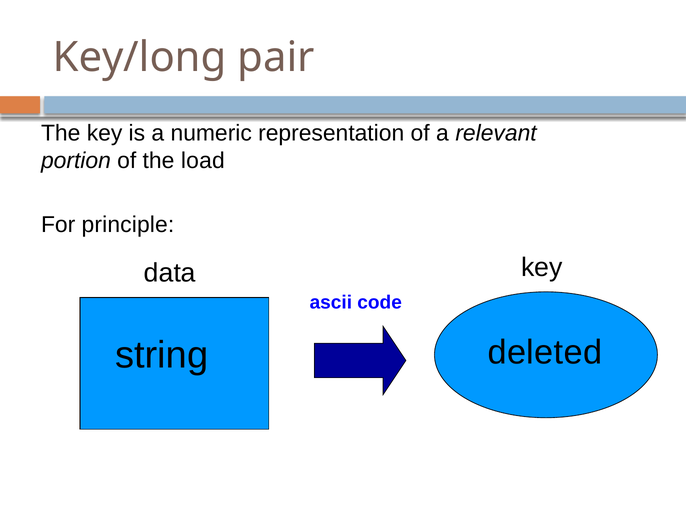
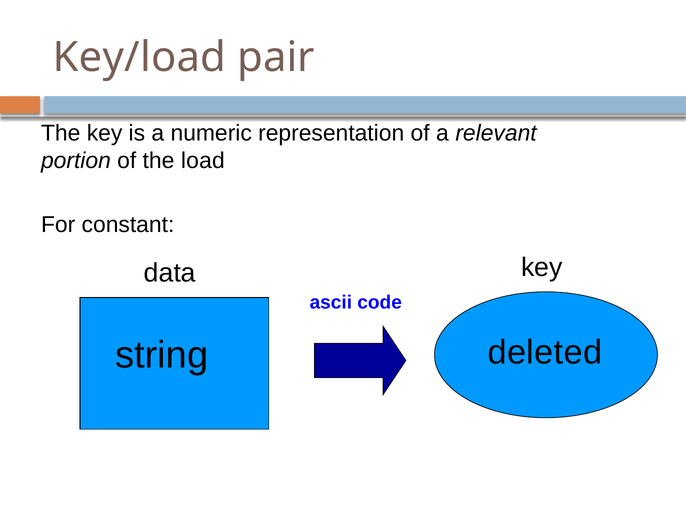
Key/long: Key/long -> Key/load
principle: principle -> constant
